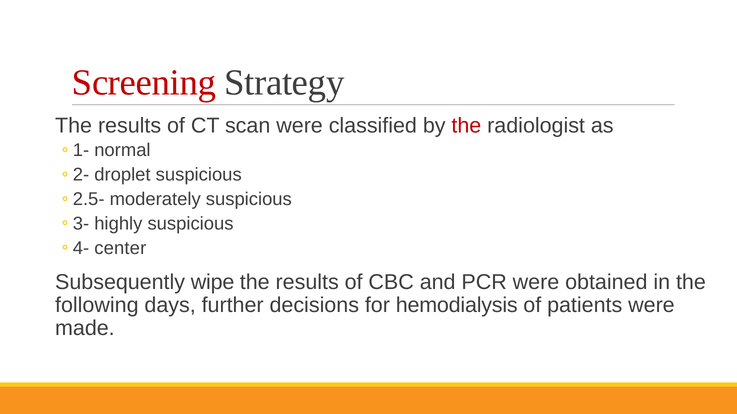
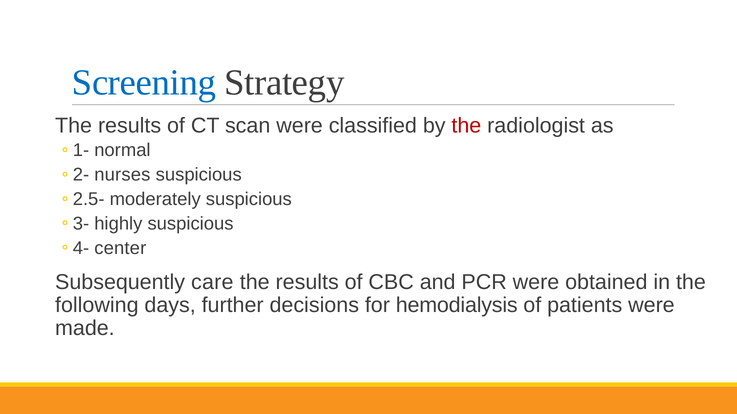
Screening colour: red -> blue
droplet: droplet -> nurses
wipe: wipe -> care
